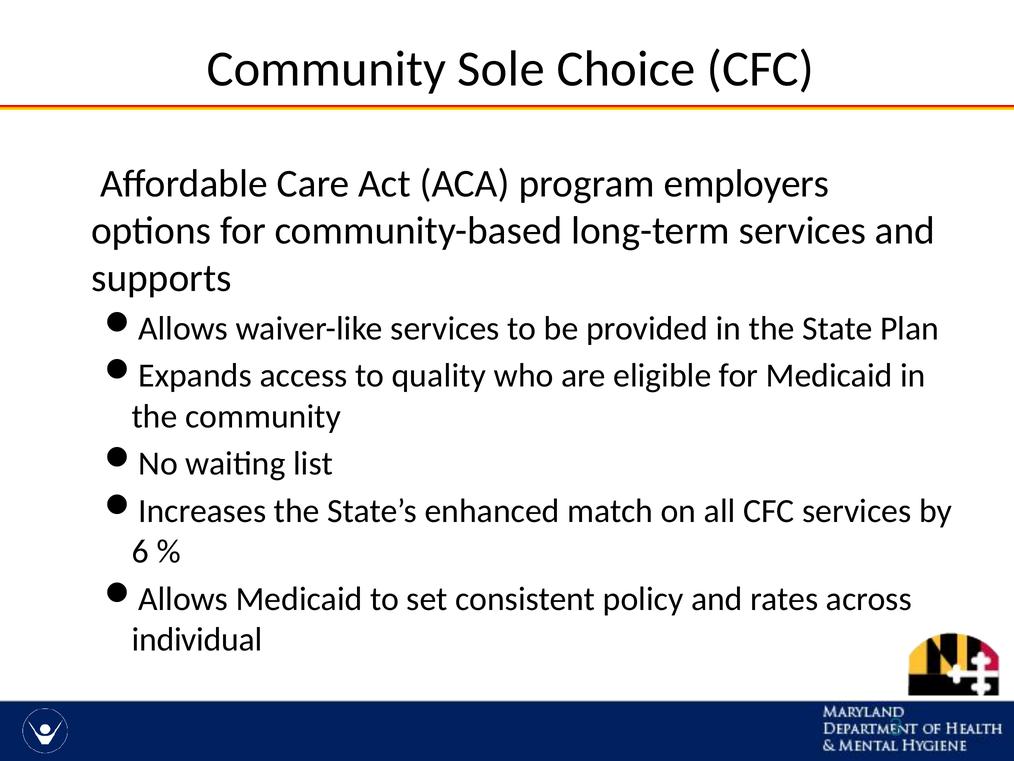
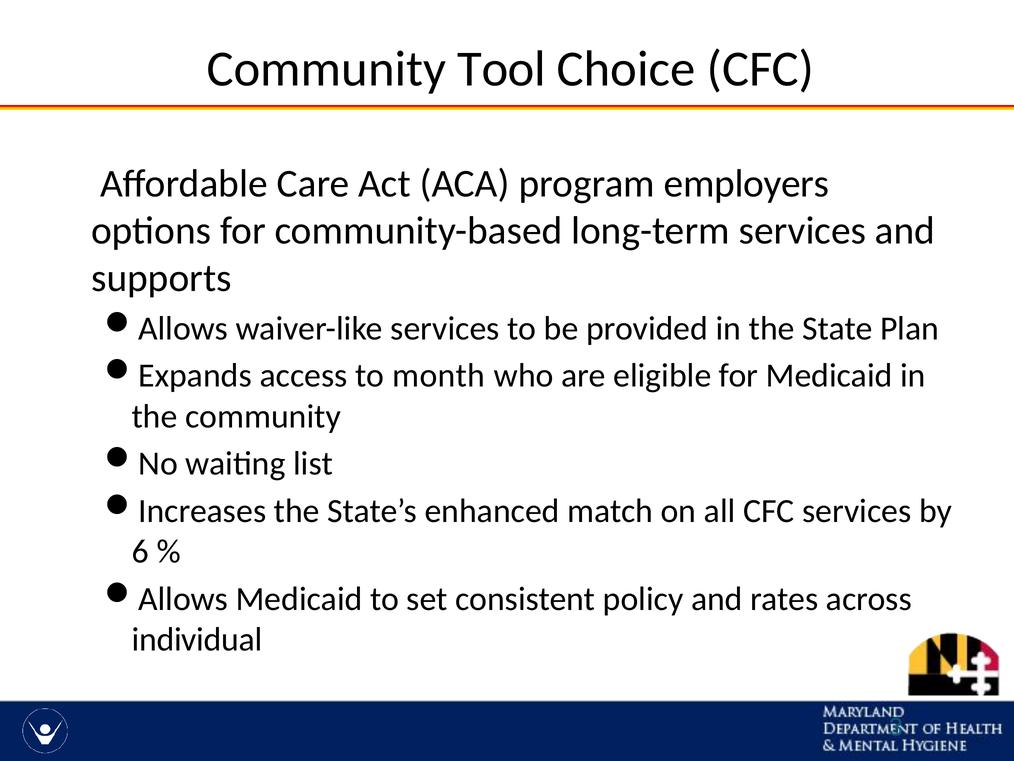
Sole: Sole -> Tool
quality: quality -> month
